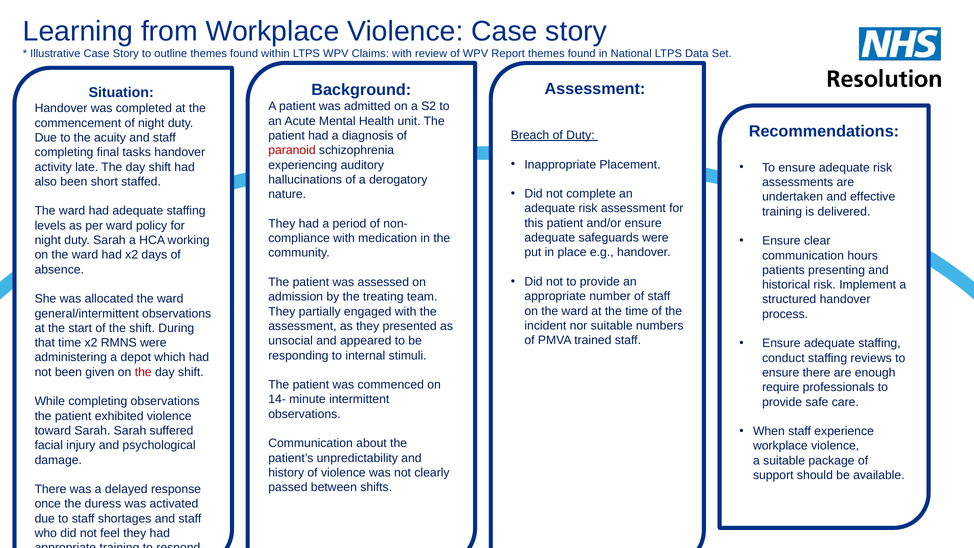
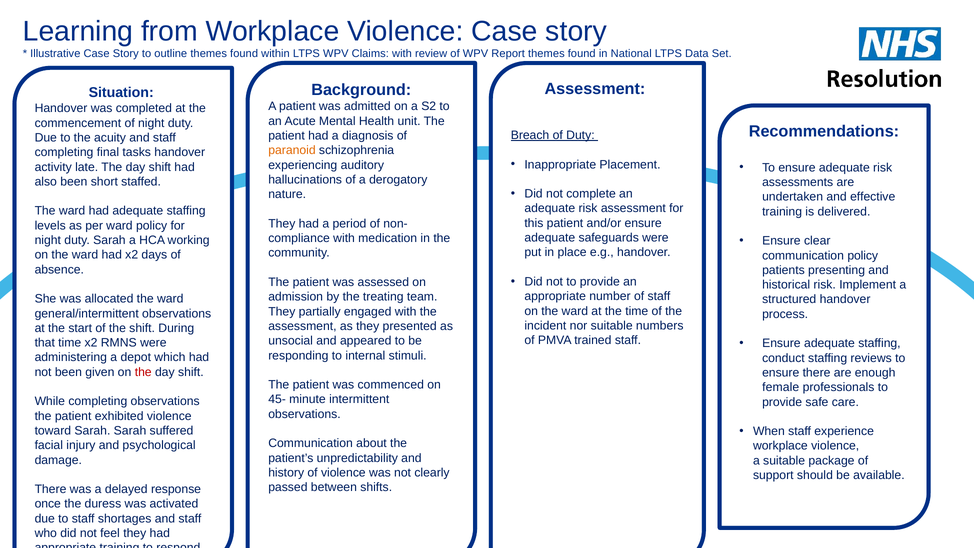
paranoid colour: red -> orange
communication hours: hours -> policy
require: require -> female
14-: 14- -> 45-
